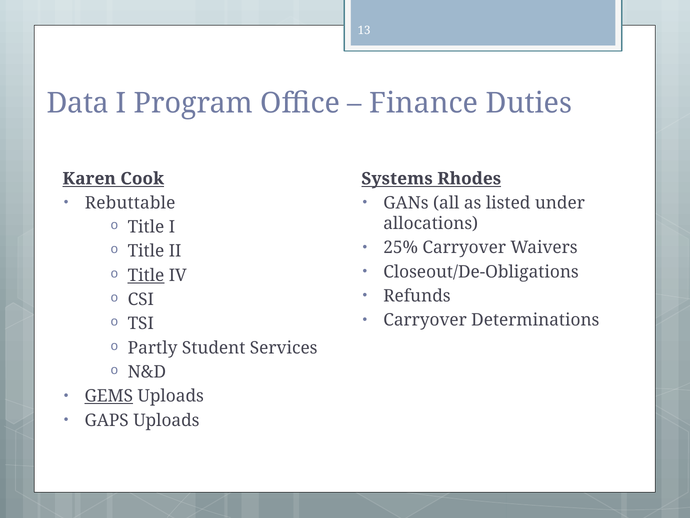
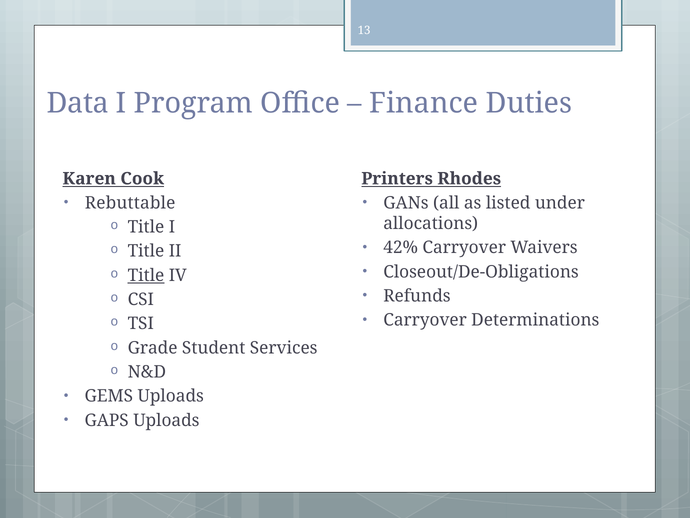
Systems: Systems -> Printers
25%: 25% -> 42%
Partly: Partly -> Grade
GEMS underline: present -> none
